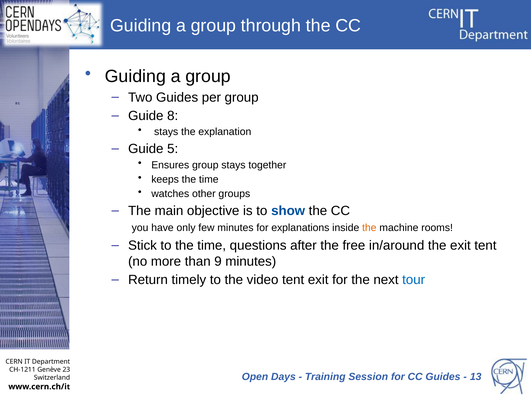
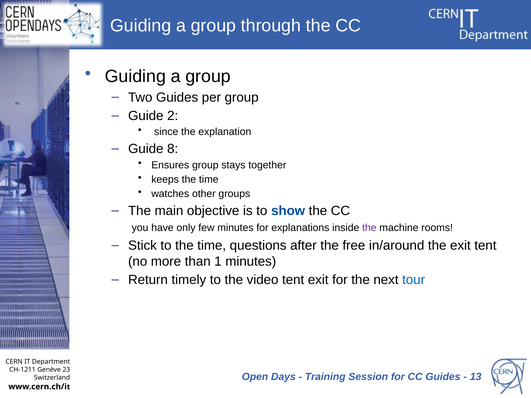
8: 8 -> 2
stays at (166, 132): stays -> since
5: 5 -> 8
the at (369, 228) colour: orange -> purple
9: 9 -> 1
